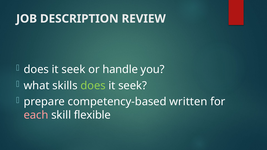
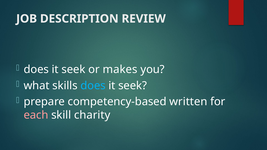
handle: handle -> makes
does at (93, 86) colour: light green -> light blue
flexible: flexible -> charity
